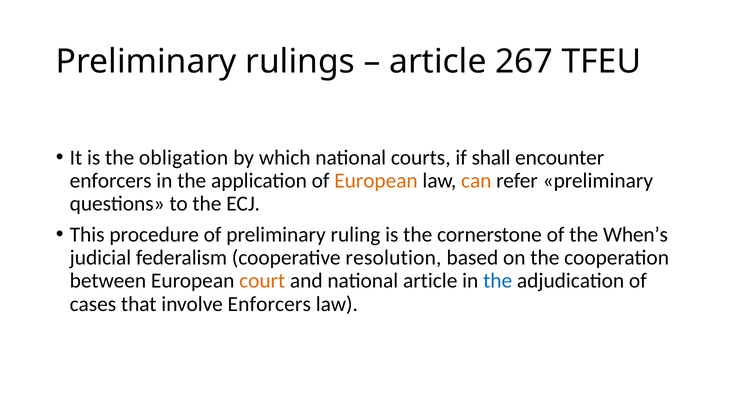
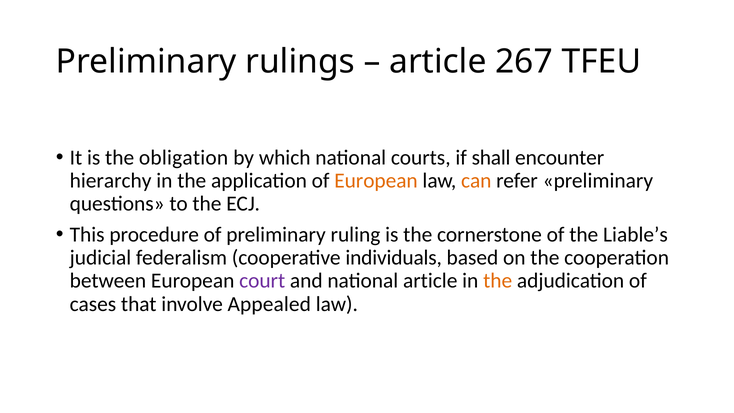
enforcers at (111, 181): enforcers -> hierarchy
When’s: When’s -> Liable’s
resolution: resolution -> individuals
court colour: orange -> purple
the at (498, 281) colour: blue -> orange
involve Enforcers: Enforcers -> Appealed
